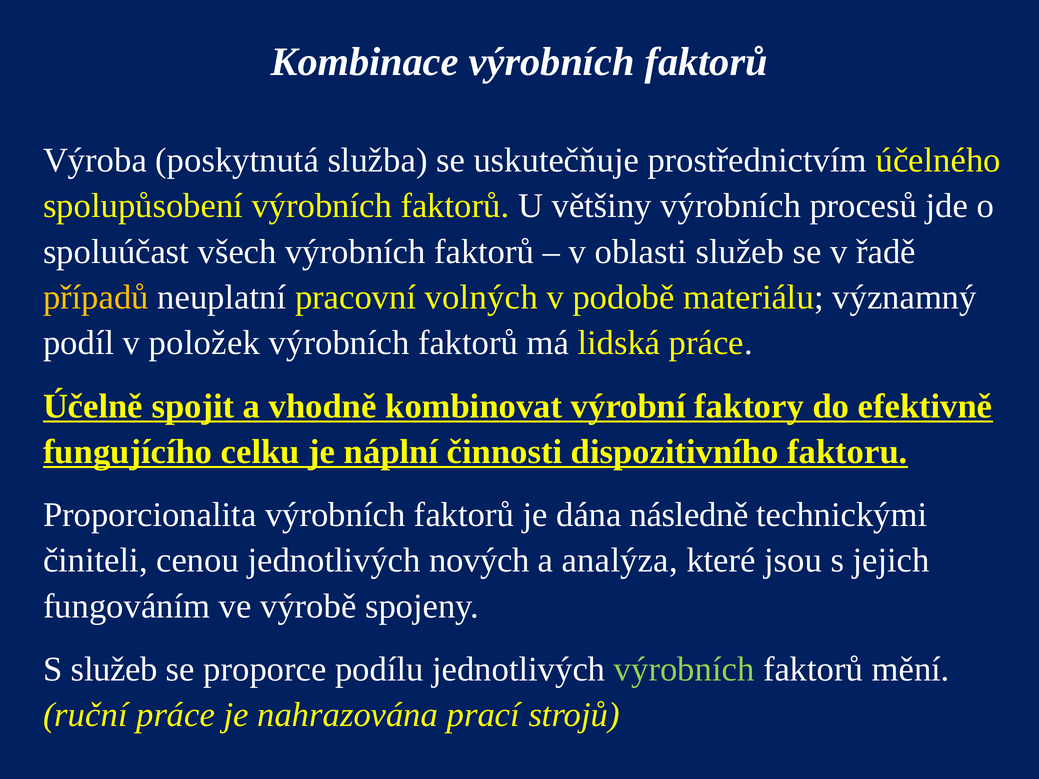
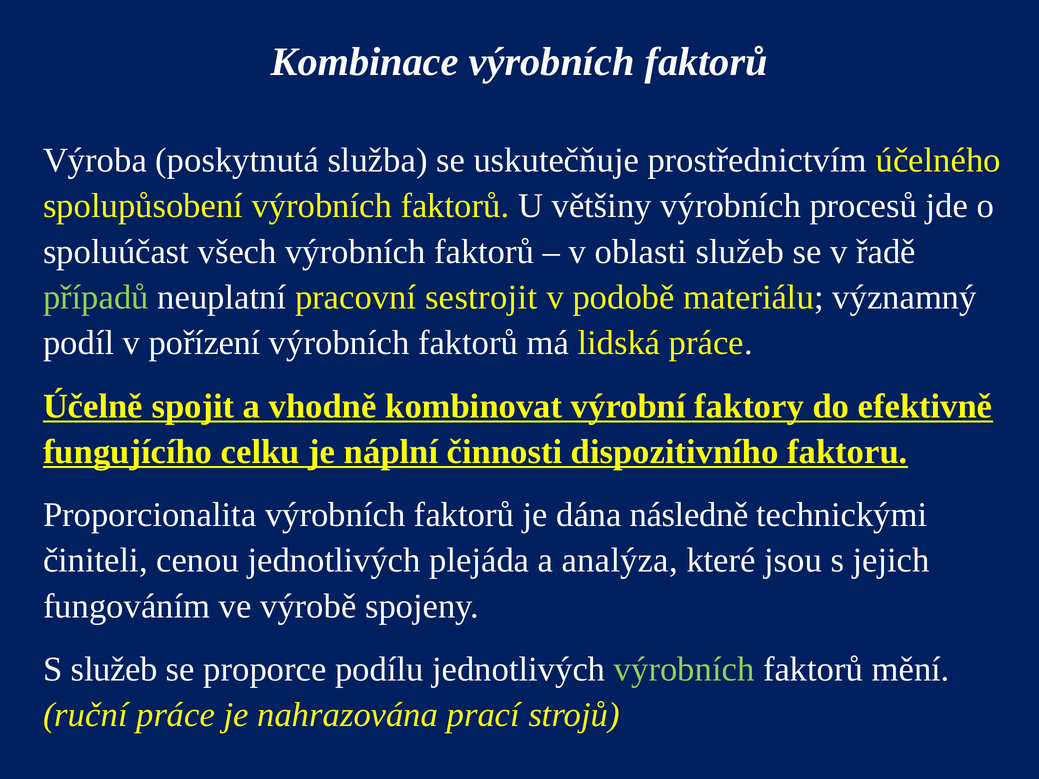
případů colour: yellow -> light green
volných: volných -> sestrojit
položek: položek -> pořízení
nových: nových -> plejáda
